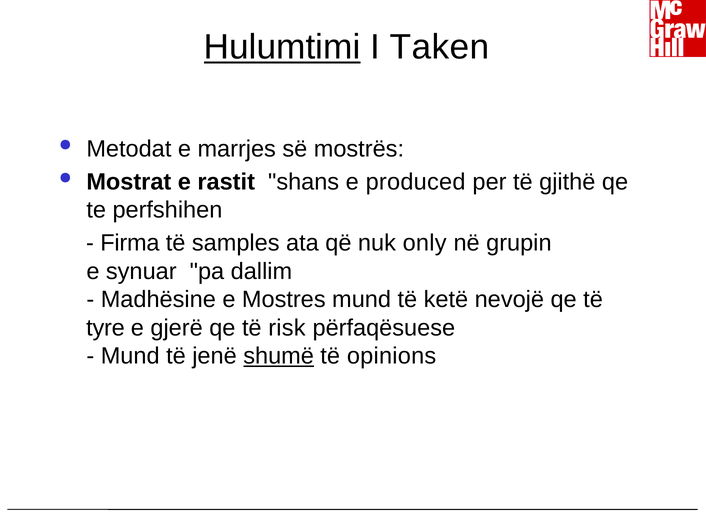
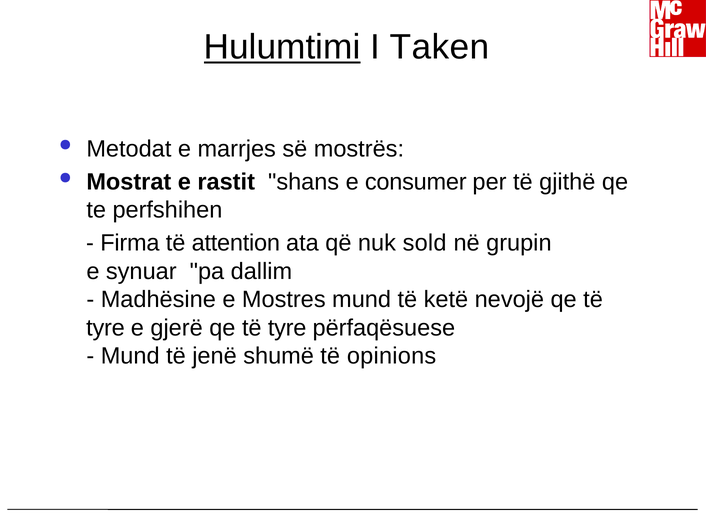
produced: produced -> consumer
samples: samples -> attention
only: only -> sold
gjerë qe të risk: risk -> tyre
shumë underline: present -> none
